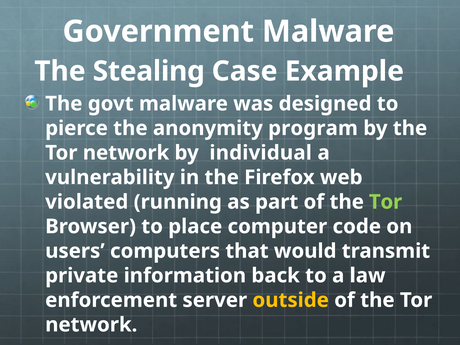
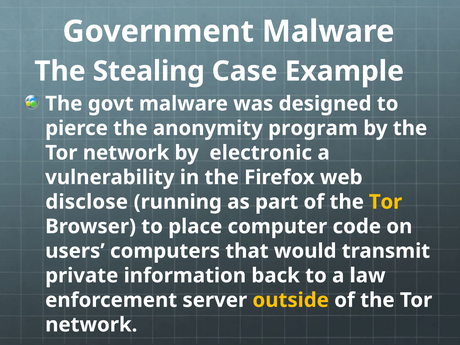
individual: individual -> electronic
violated: violated -> disclose
Tor at (386, 202) colour: light green -> yellow
